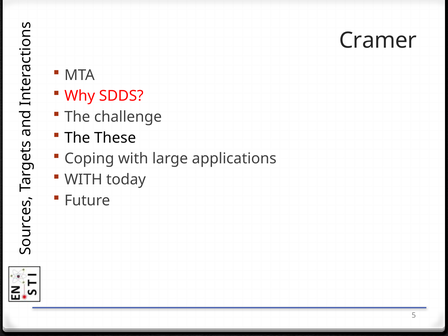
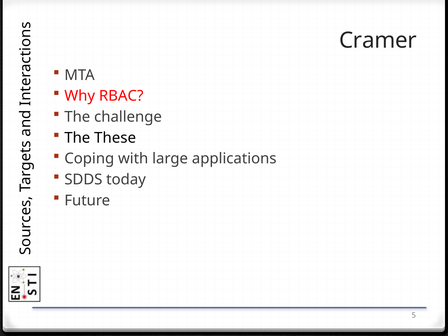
SDDS: SDDS -> RBAC
WITH at (83, 180): WITH -> SDDS
